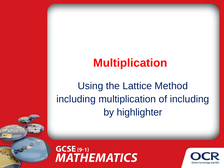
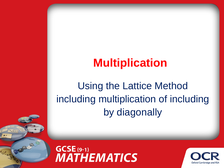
highlighter: highlighter -> diagonally
